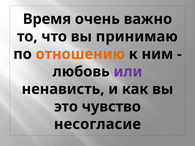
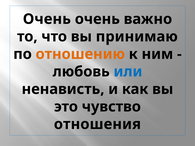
Время at (47, 19): Время -> Очень
или colour: purple -> blue
несогласие: несогласие -> отношения
